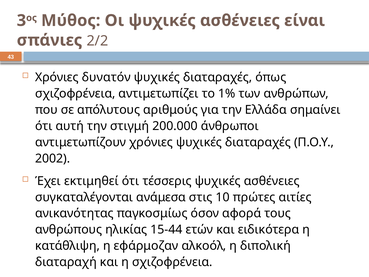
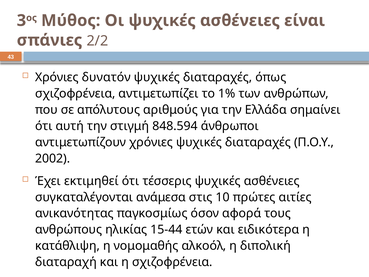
200.000: 200.000 -> 848.594
εφάρμοζαν: εφάρμοζαν -> νομομαθής
